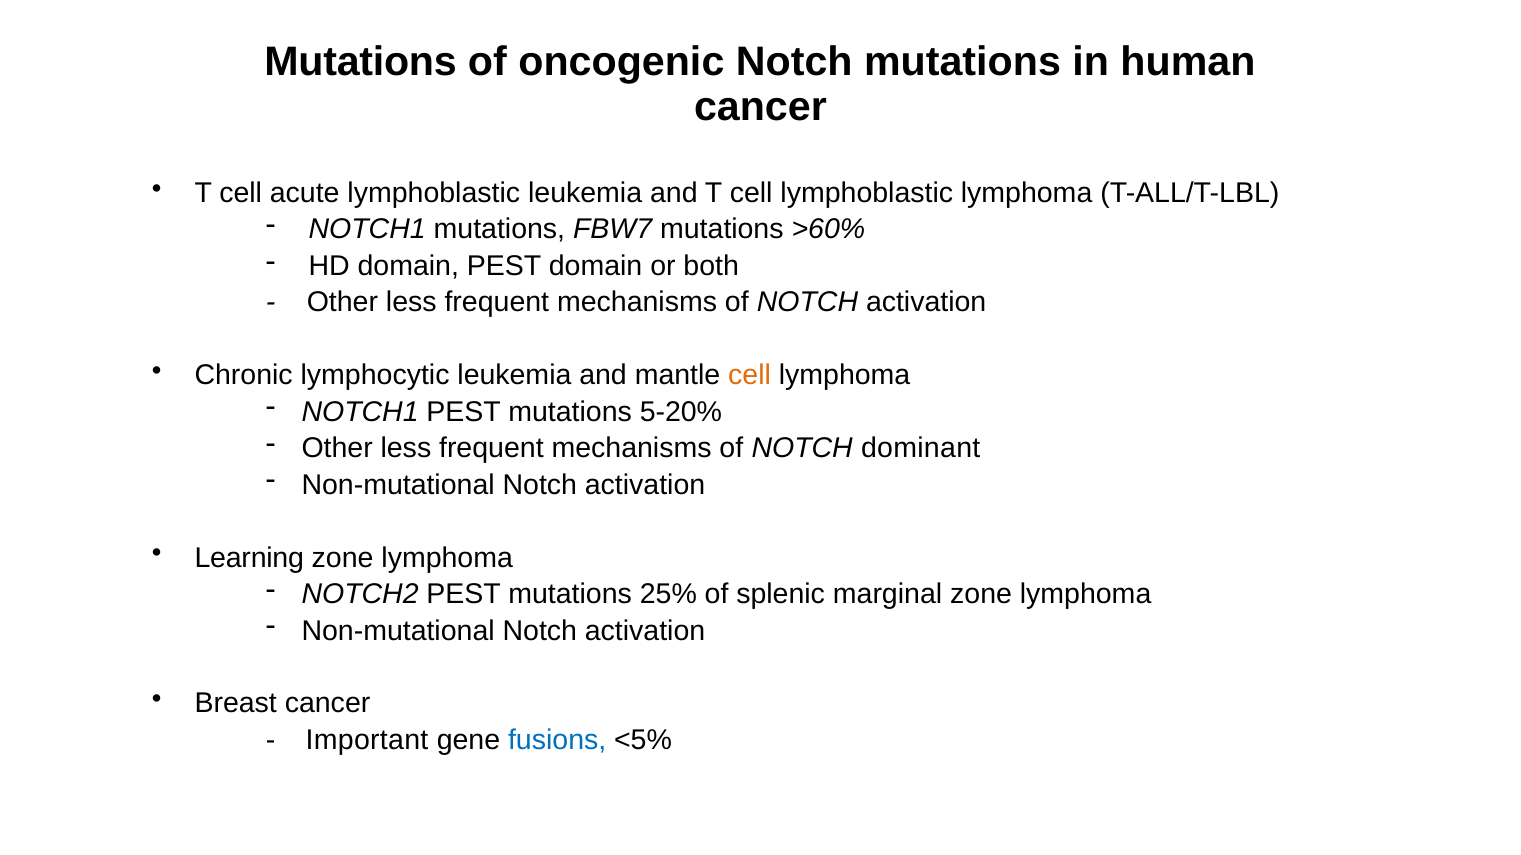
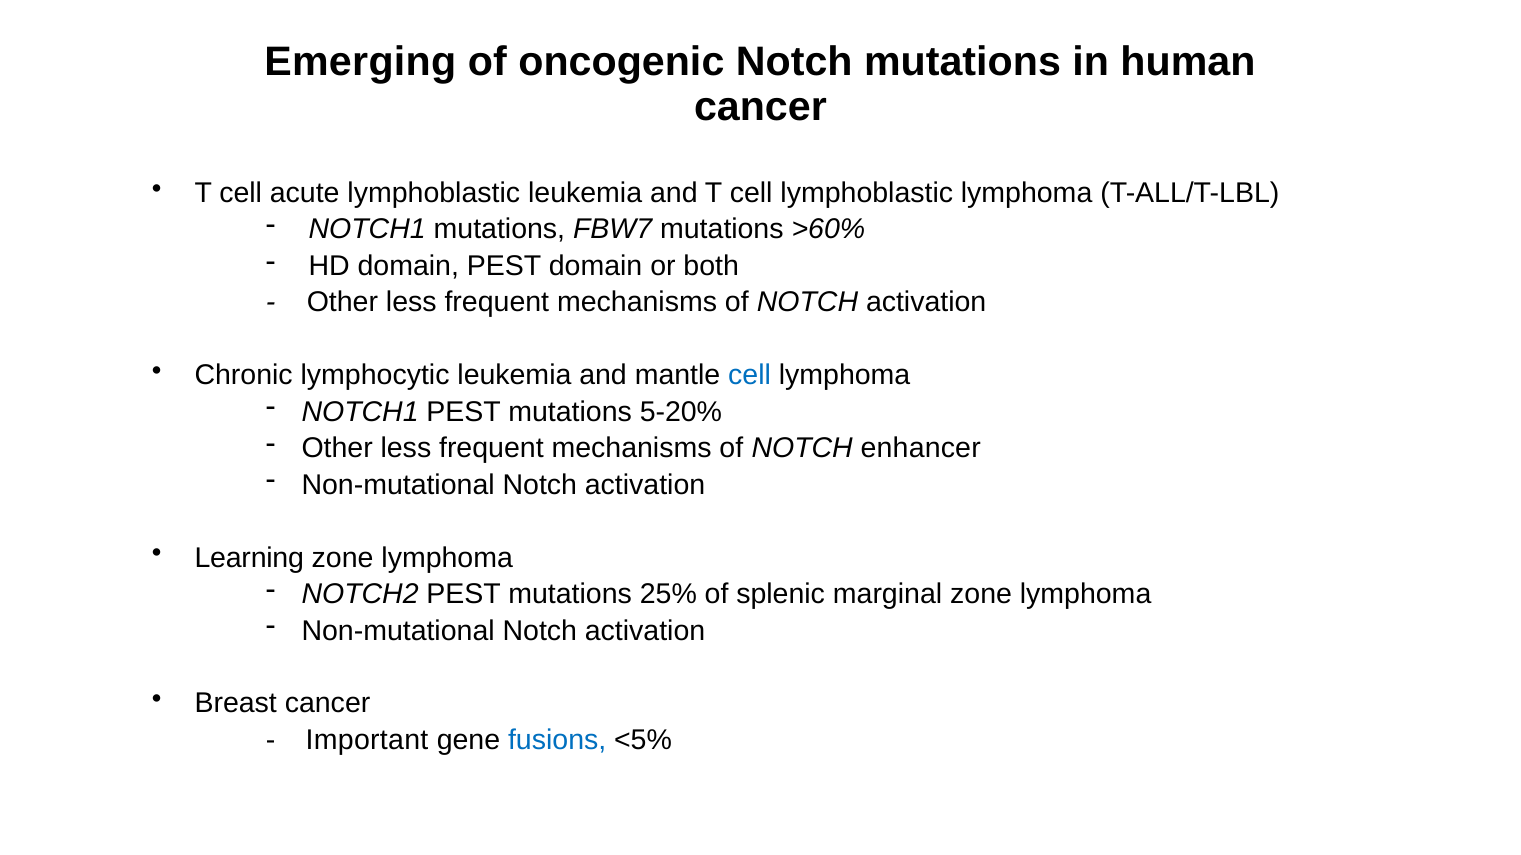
Mutations at (361, 62): Mutations -> Emerging
cell at (750, 376) colour: orange -> blue
dominant: dominant -> enhancer
